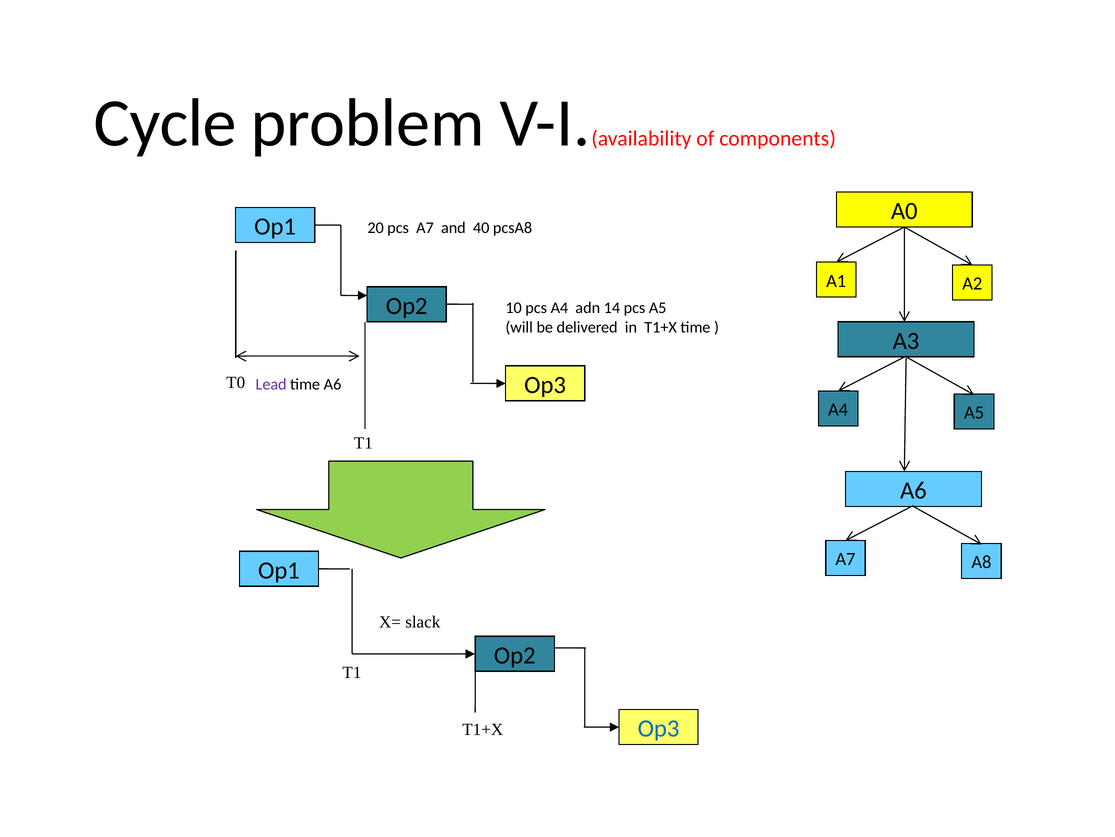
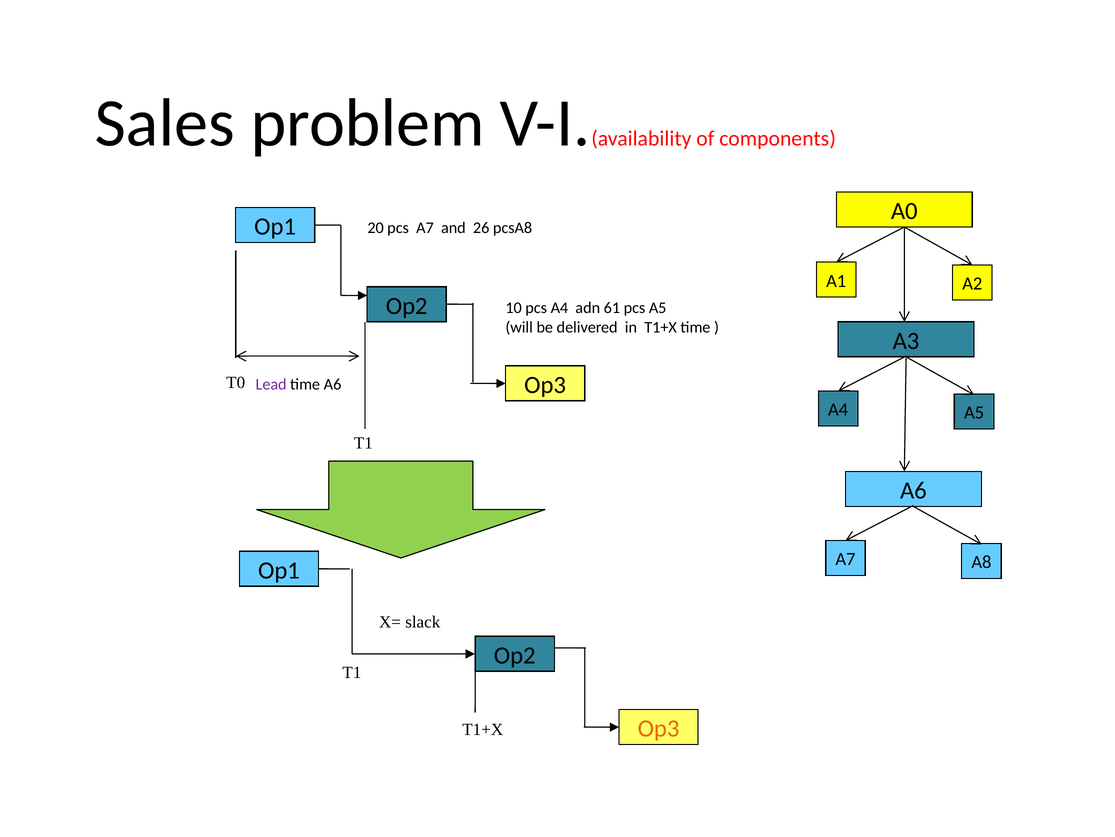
Cycle: Cycle -> Sales
40: 40 -> 26
14: 14 -> 61
Op3 at (659, 728) colour: blue -> orange
